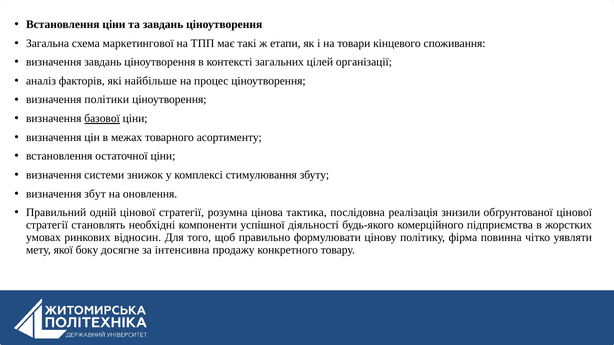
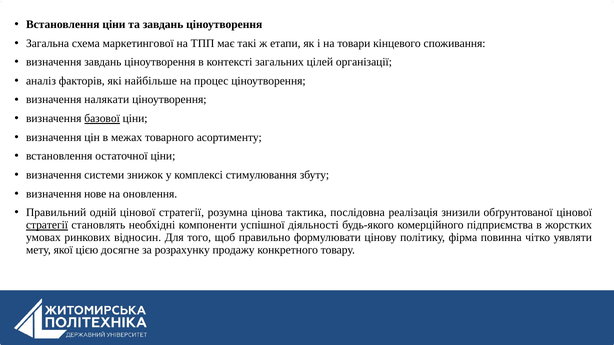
політики: політики -> налякати
збут: збут -> нове
стратегії at (47, 225) underline: none -> present
боку: боку -> цією
інтенсивна: інтенсивна -> розрахунку
